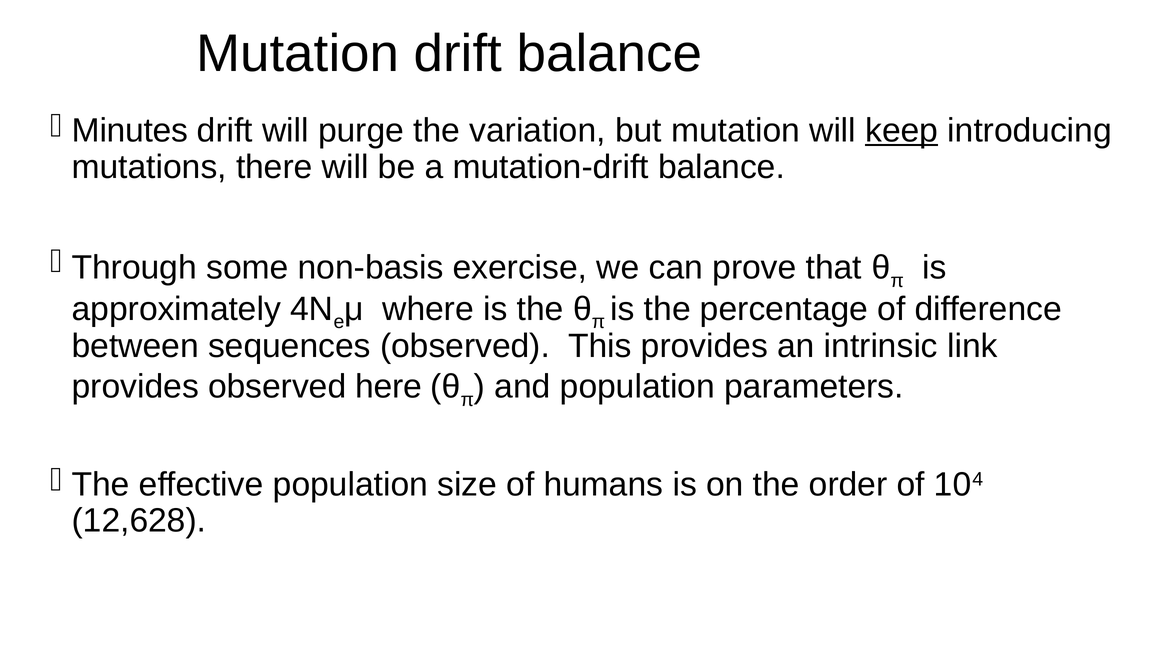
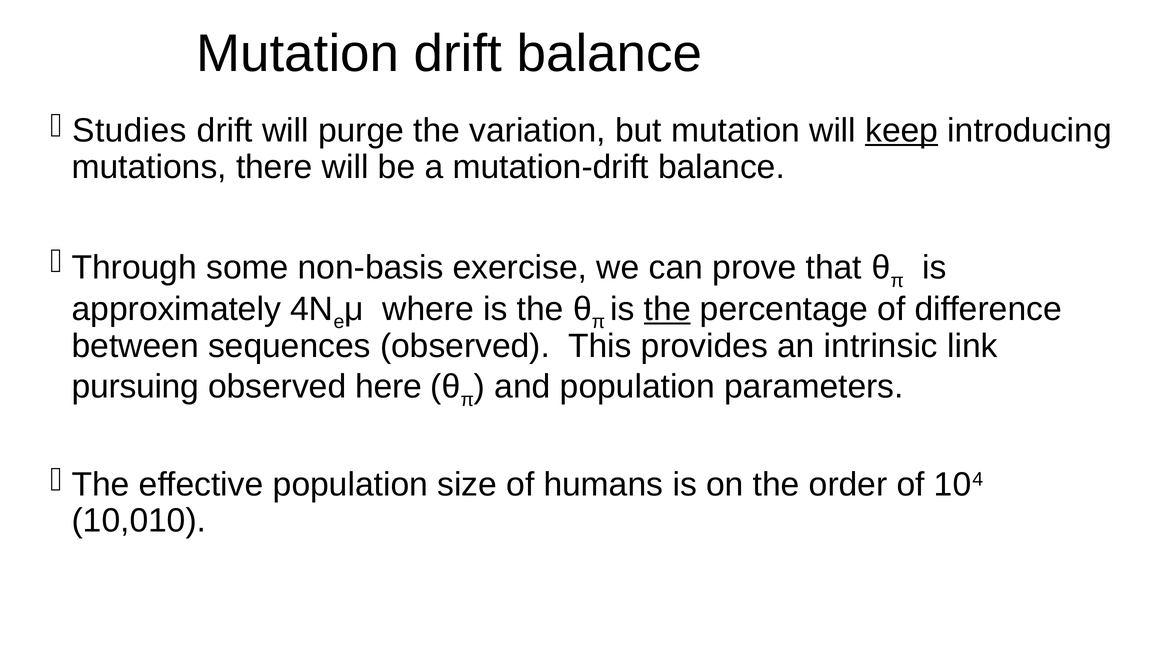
Minutes: Minutes -> Studies
the at (667, 309) underline: none -> present
provides at (135, 386): provides -> pursuing
12,628: 12,628 -> 10,010
